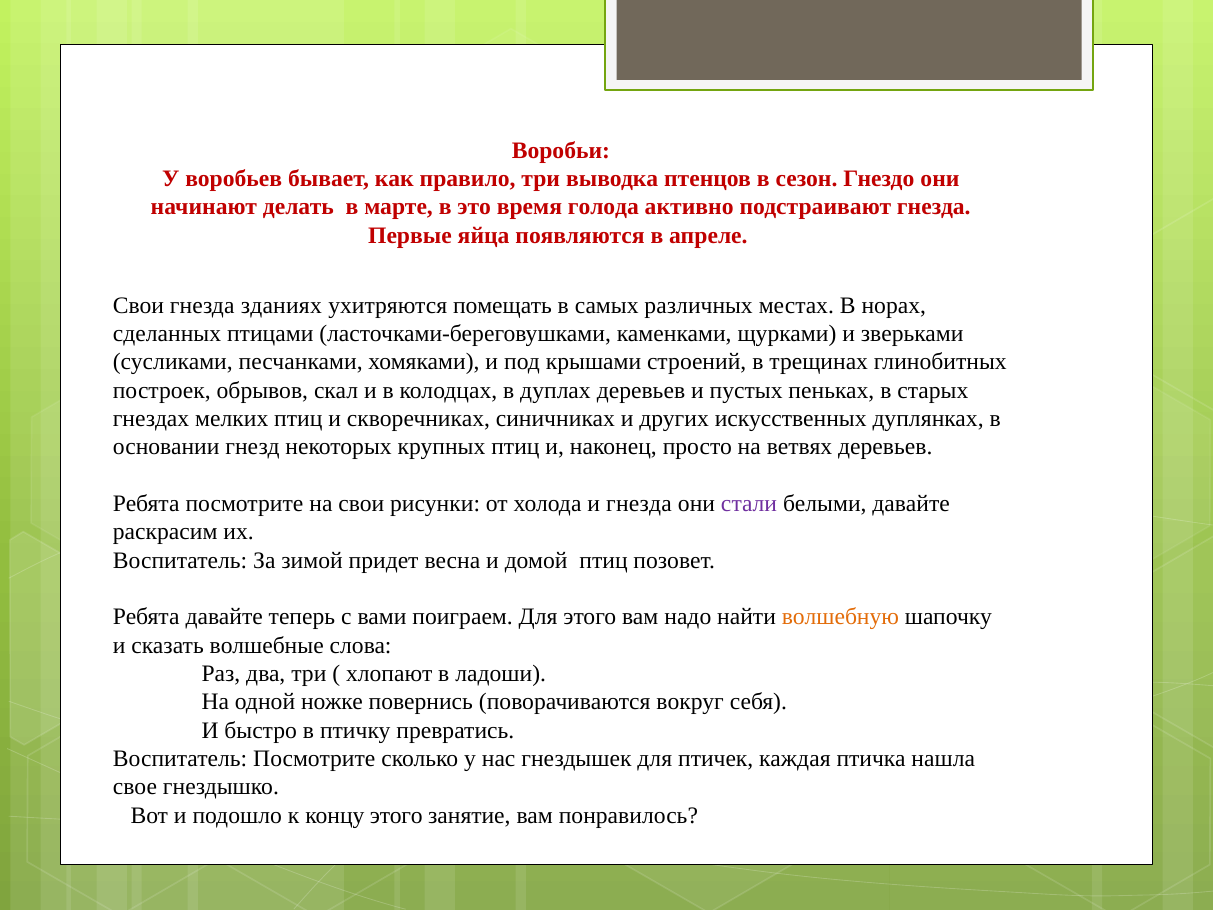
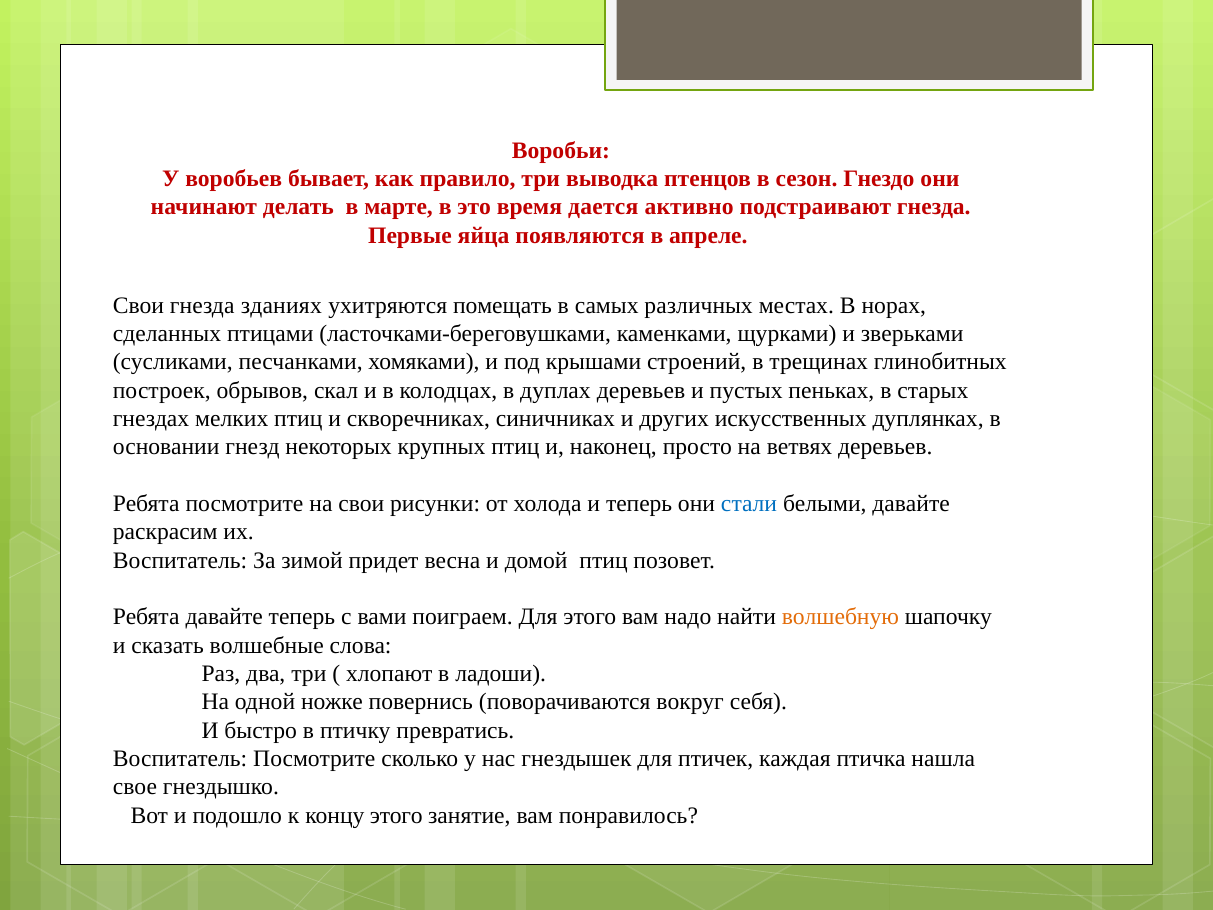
голода: голода -> дается
и гнезда: гнезда -> теперь
стали colour: purple -> blue
